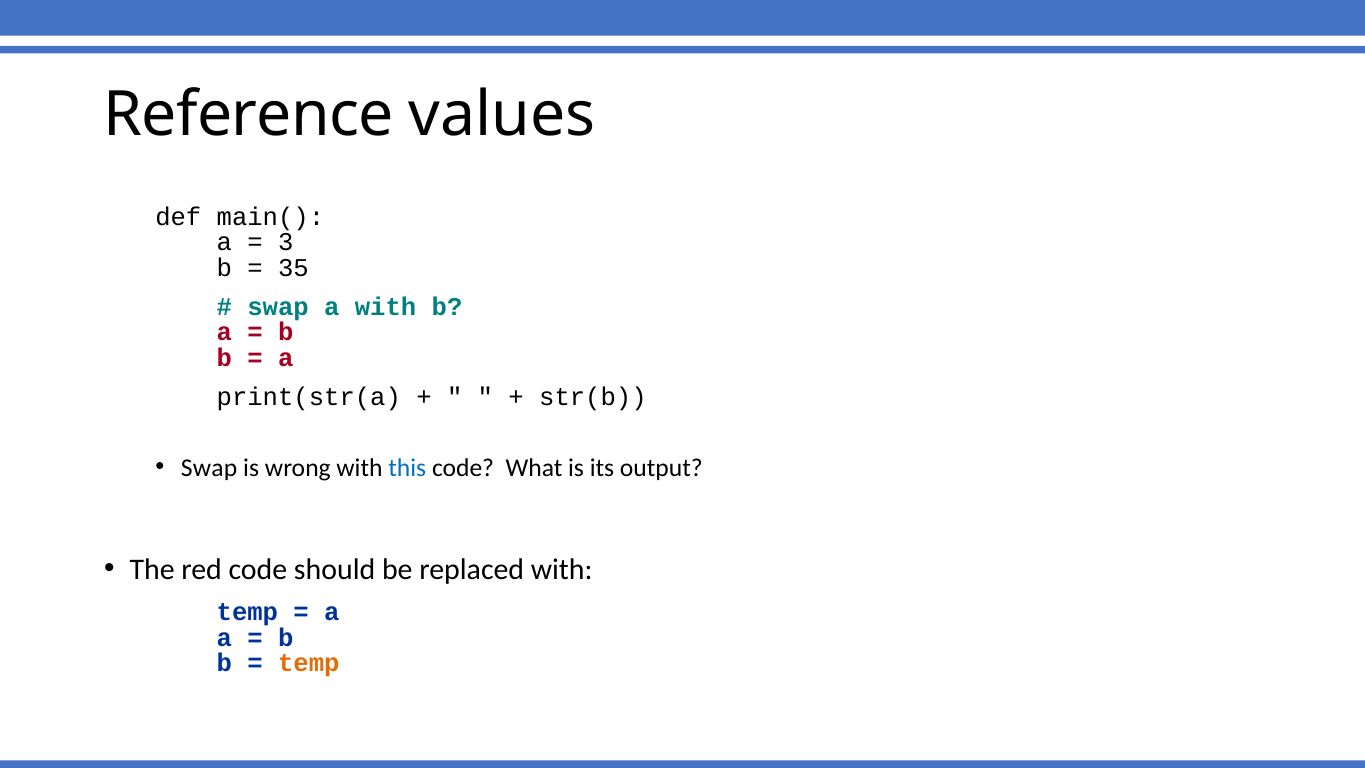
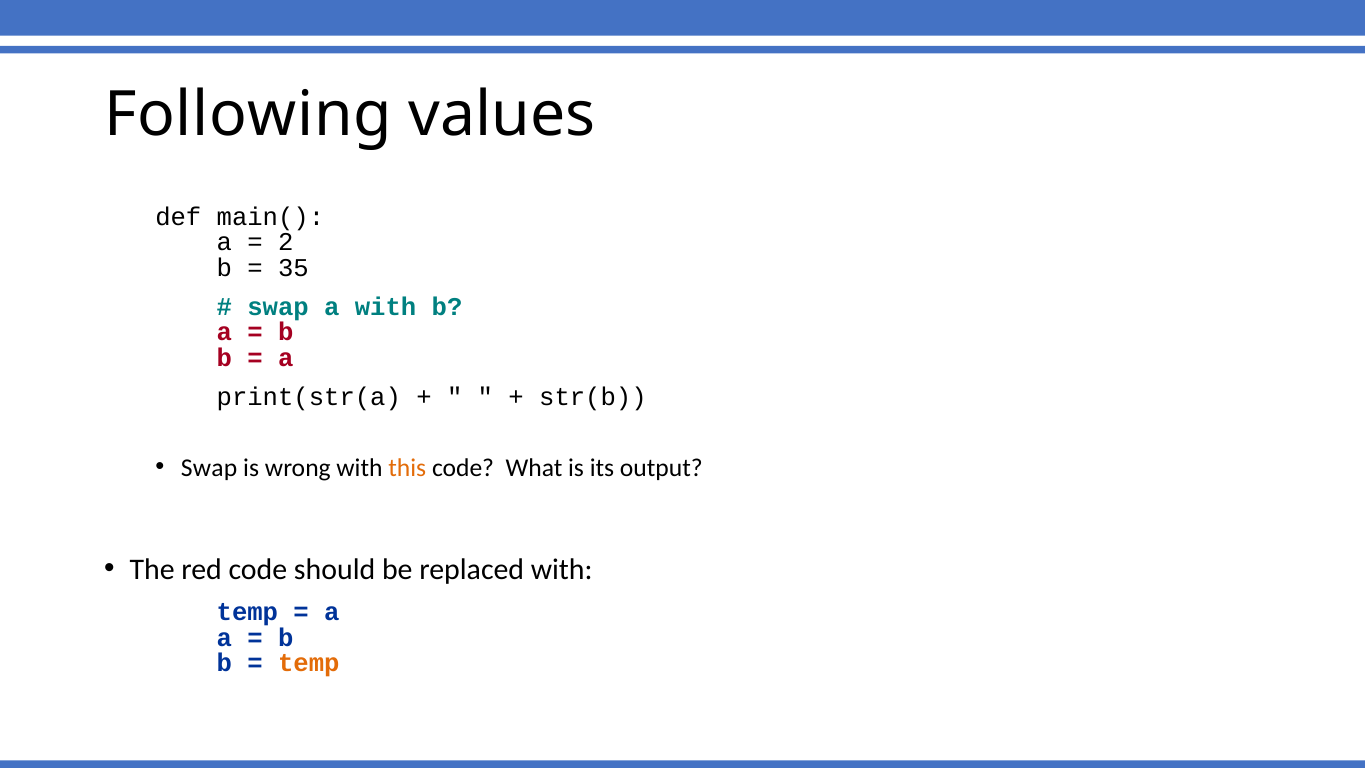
Reference: Reference -> Following
3: 3 -> 2
this colour: blue -> orange
